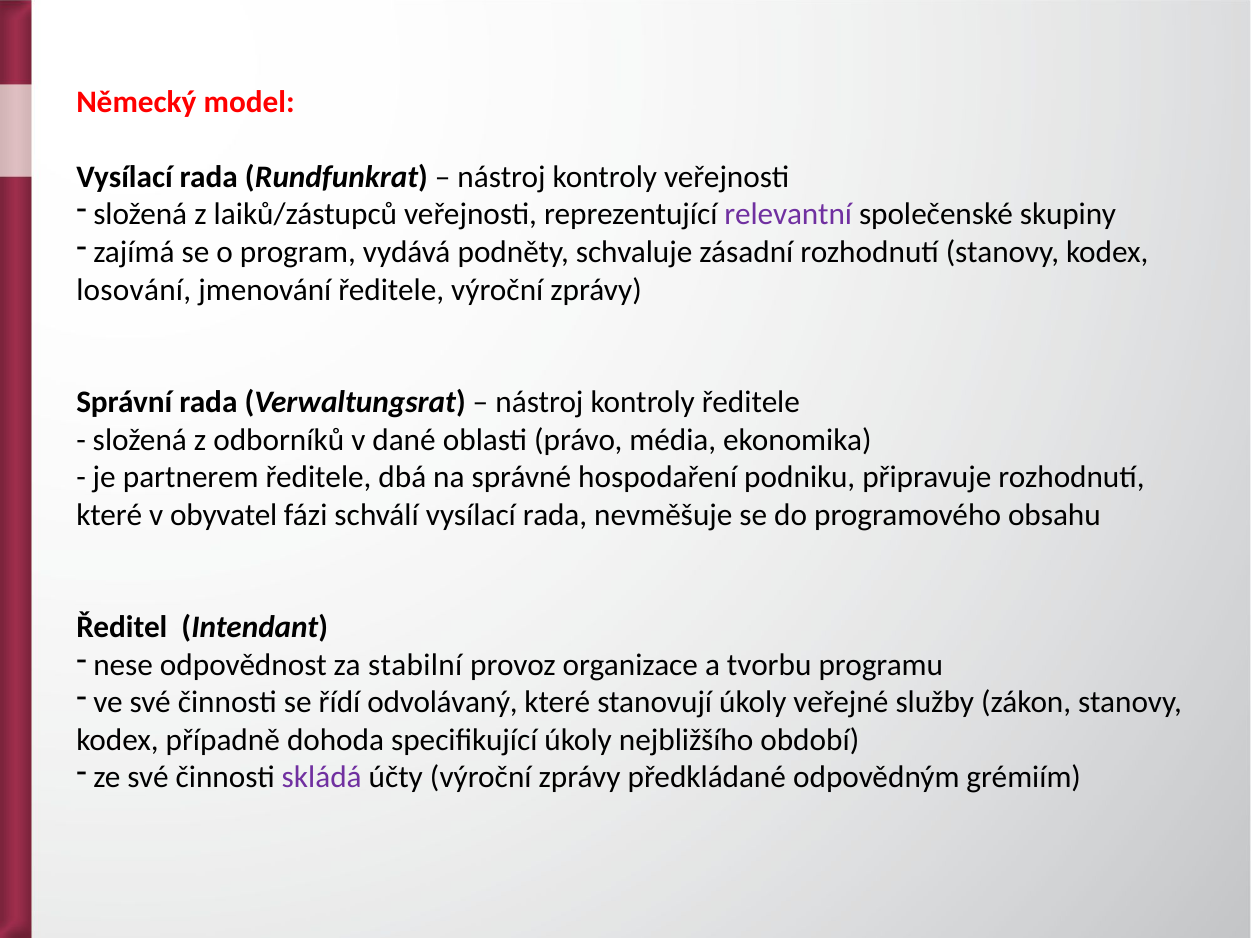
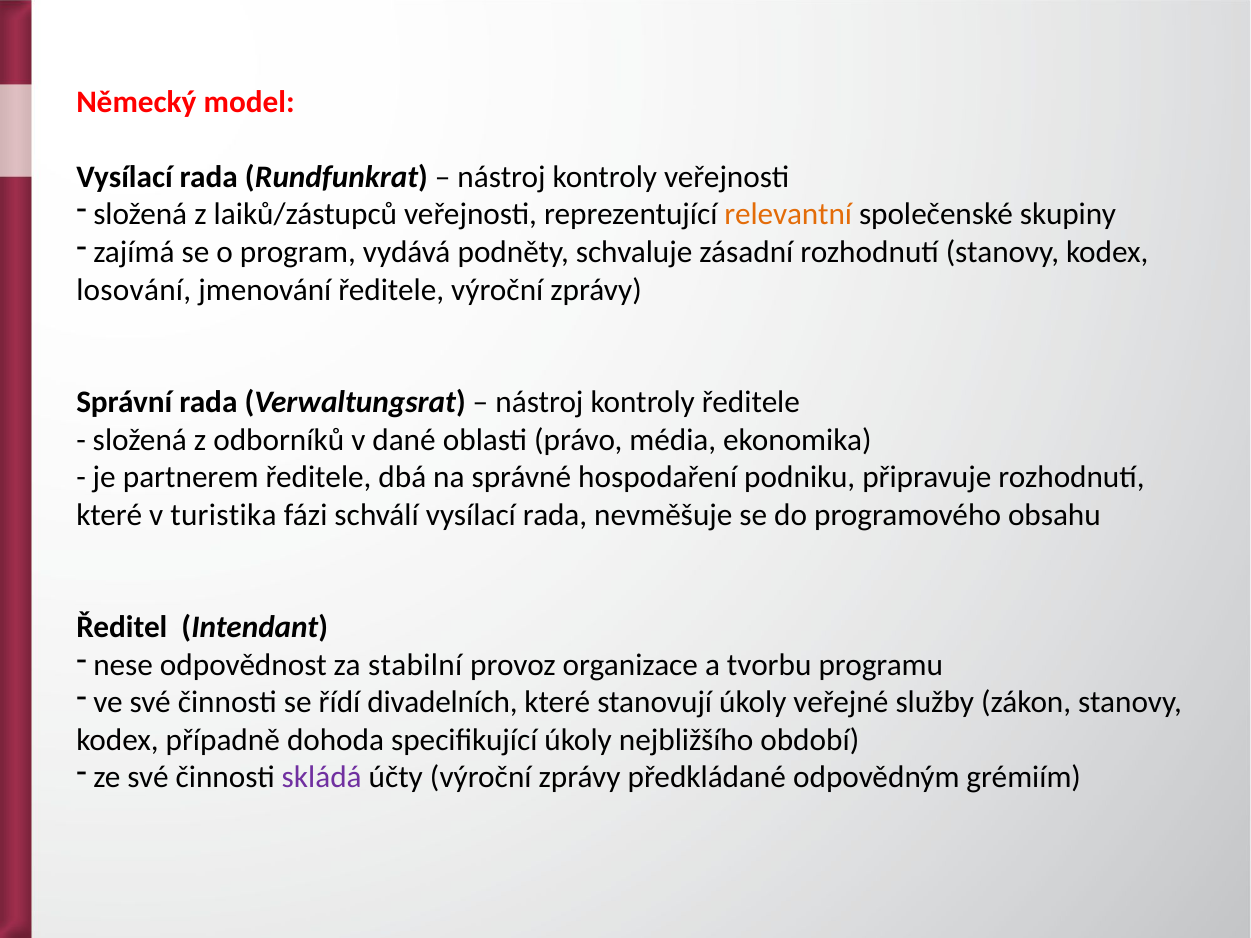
relevantní colour: purple -> orange
obyvatel: obyvatel -> turistika
odvolávaný: odvolávaný -> divadelních
